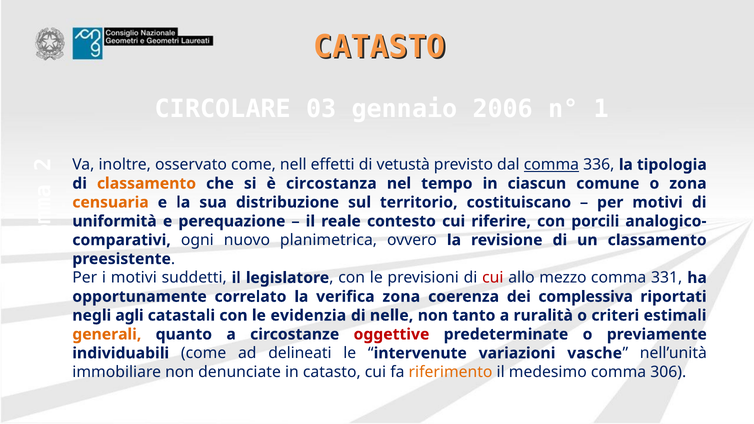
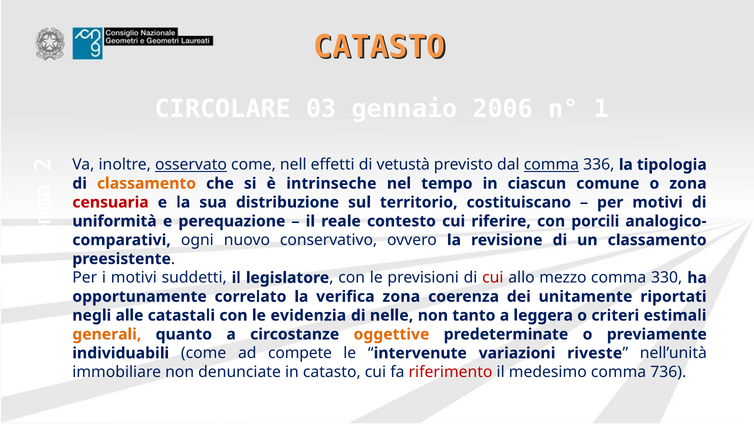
osservato underline: none -> present
circostanza: circostanza -> intrinseche
censuaria colour: orange -> red
planimetrica: planimetrica -> conservativo
331: 331 -> 330
complessiva: complessiva -> unitamente
agli: agli -> alle
ruralità: ruralità -> leggera
oggettive colour: red -> orange
delineati: delineati -> compete
vasche: vasche -> riveste
riferimento colour: orange -> red
306: 306 -> 736
